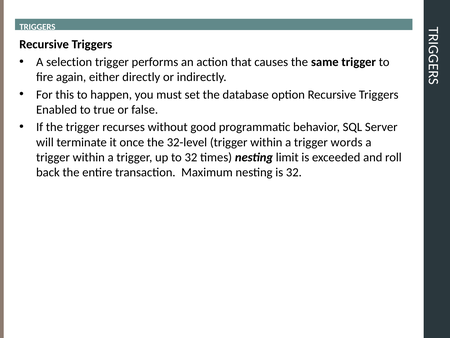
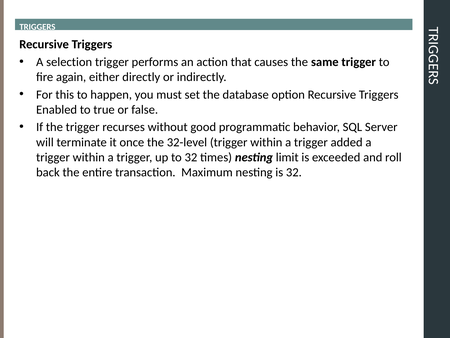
words: words -> added
